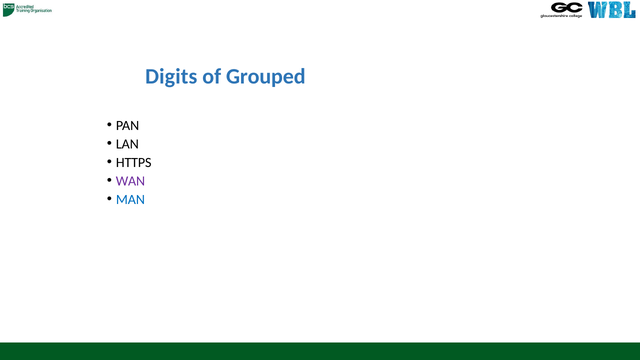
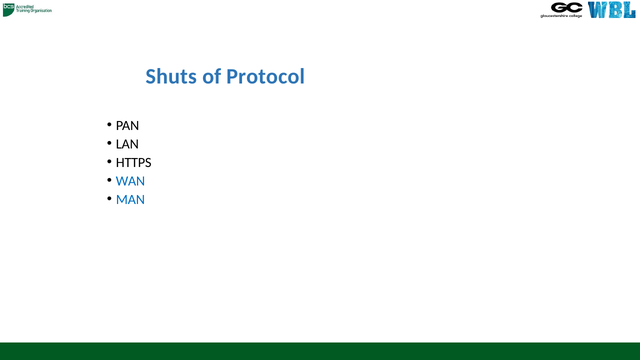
Digits: Digits -> Shuts
Grouped: Grouped -> Protocol
WAN colour: purple -> blue
